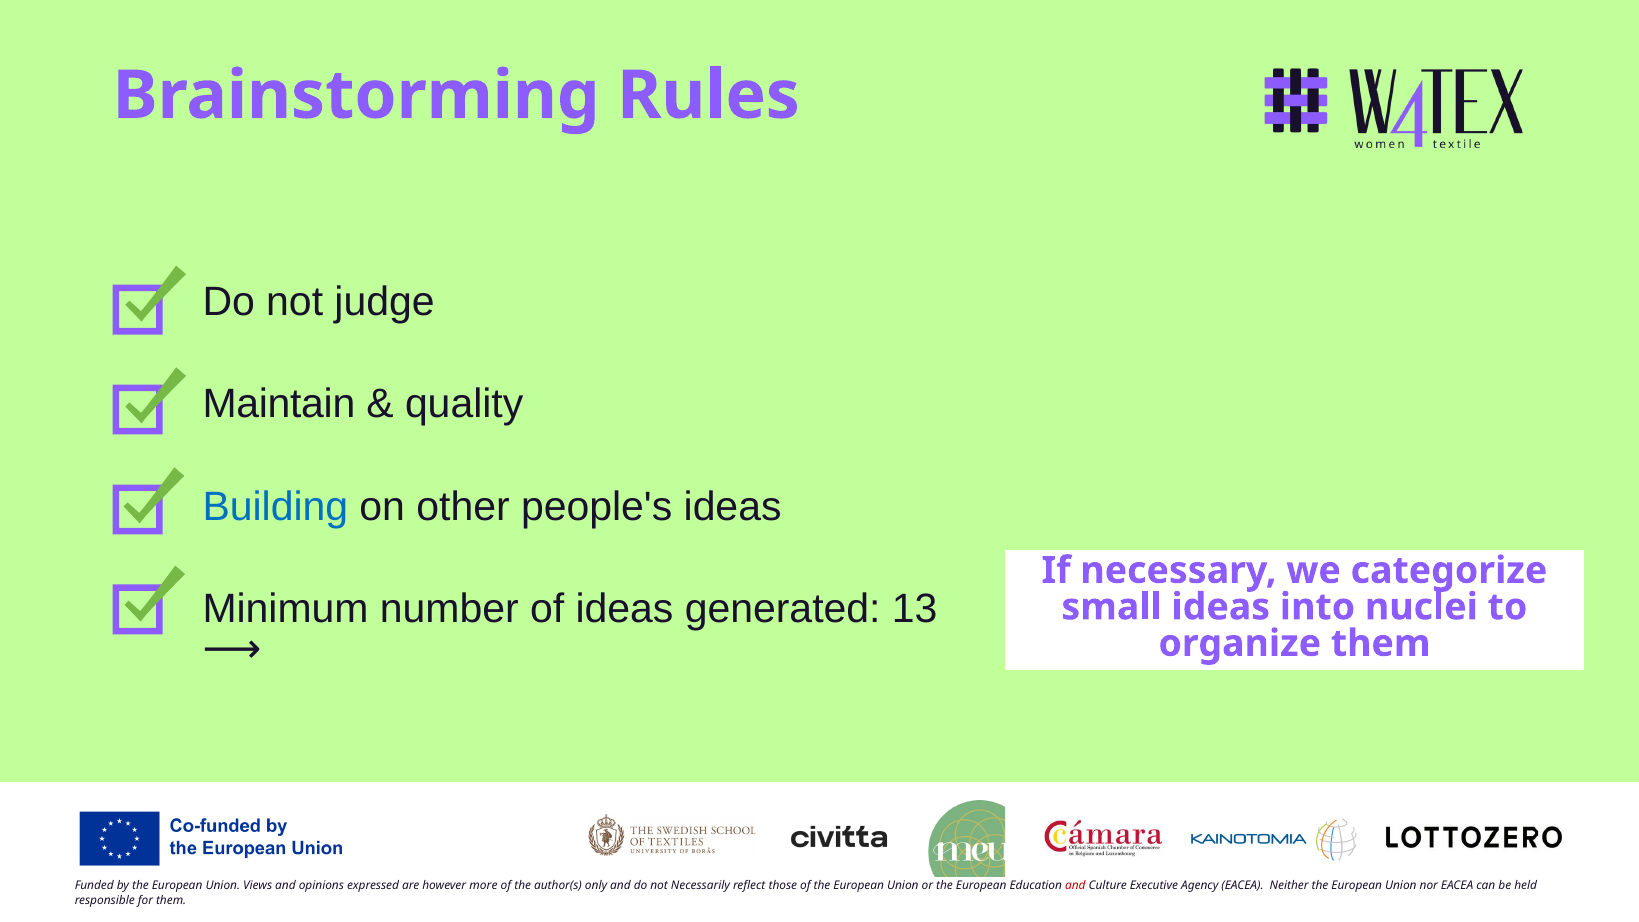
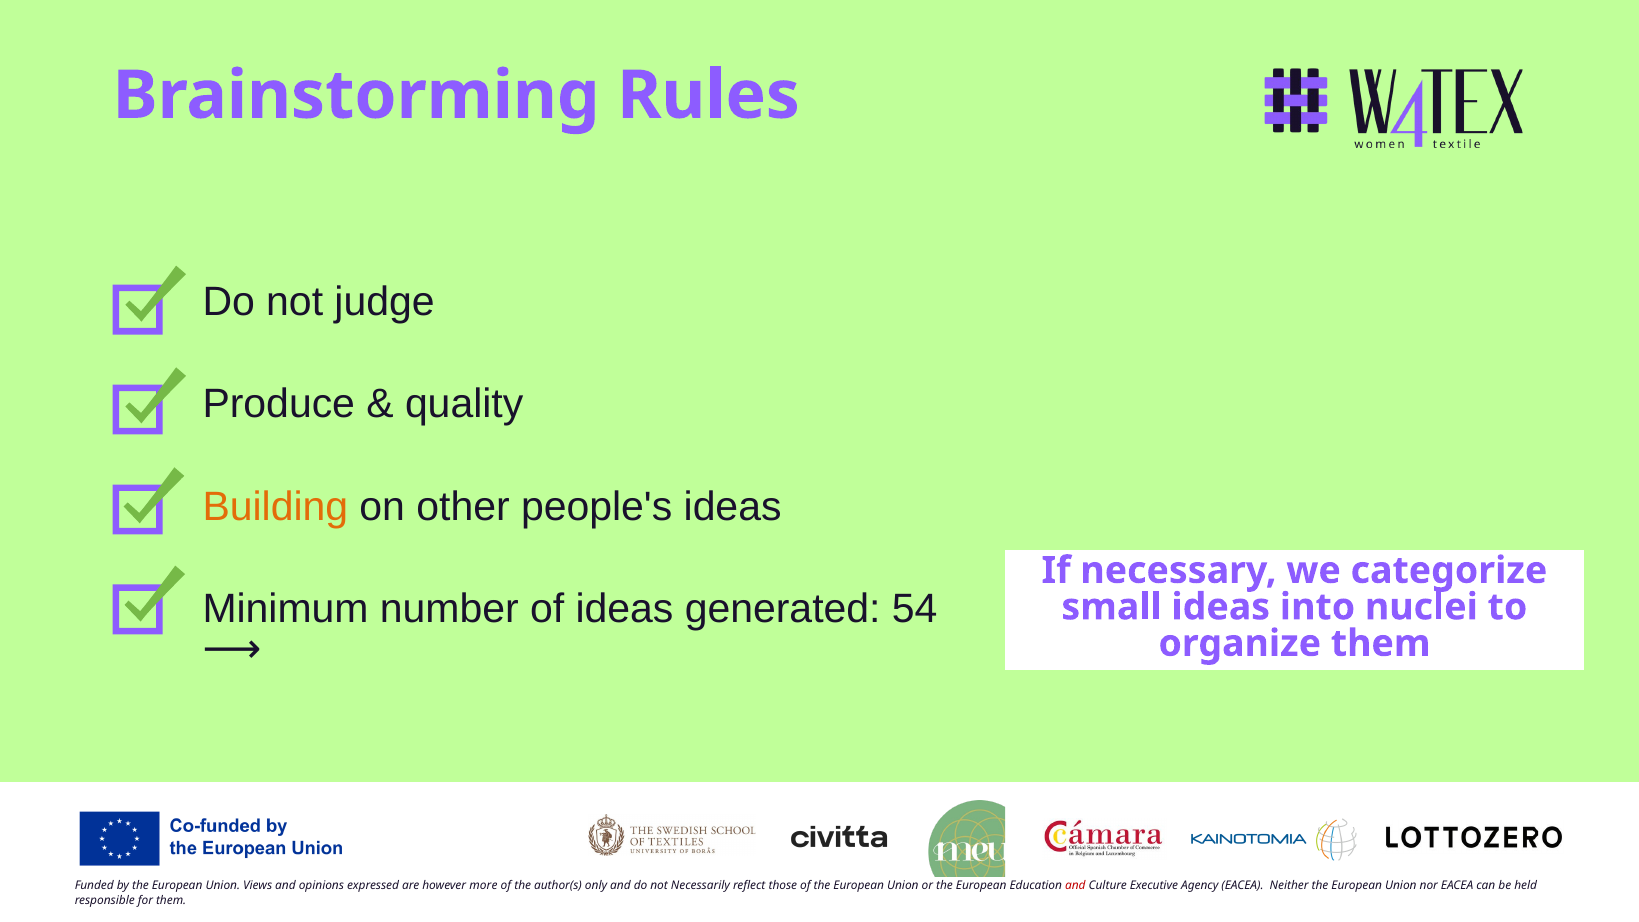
Maintain: Maintain -> Produce
Building colour: blue -> orange
13: 13 -> 54
